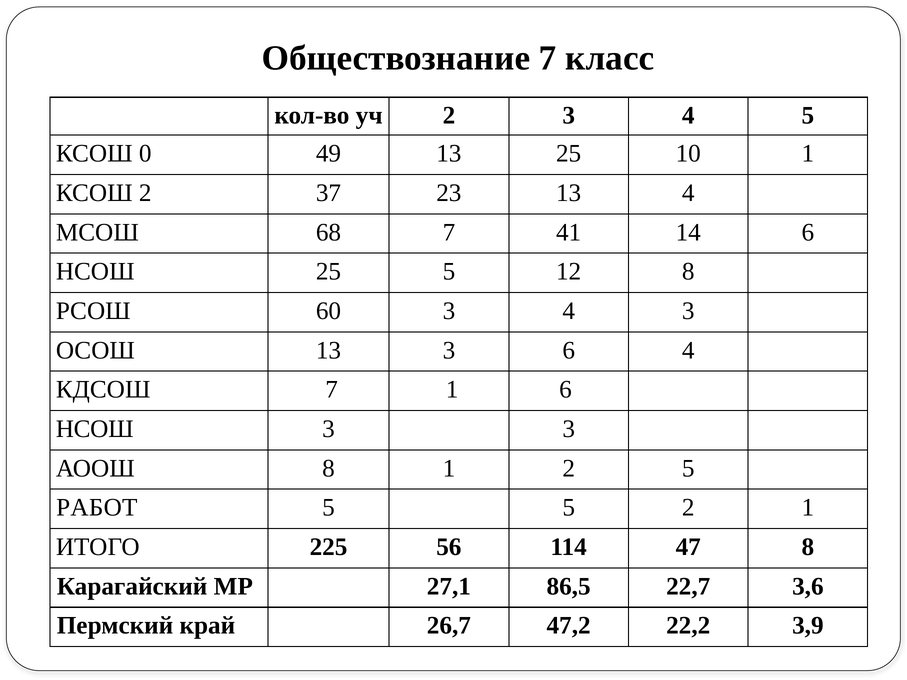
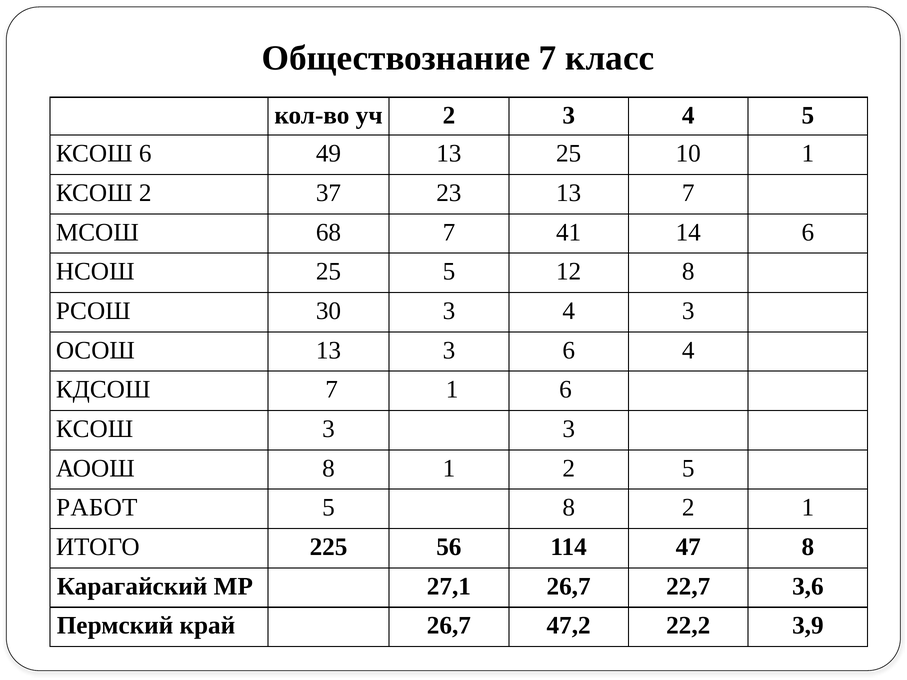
КСОШ 0: 0 -> 6
13 4: 4 -> 7
60: 60 -> 30
НСОШ at (95, 429): НСОШ -> КСОШ
5 5: 5 -> 8
27,1 86,5: 86,5 -> 26,7
